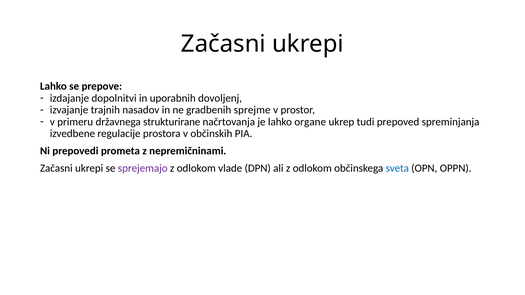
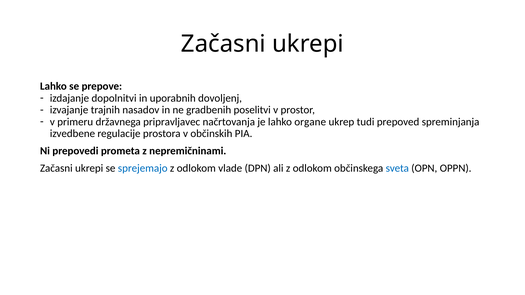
sprejme: sprejme -> poselitvi
strukturirane: strukturirane -> pripravljavec
sprejemajo colour: purple -> blue
